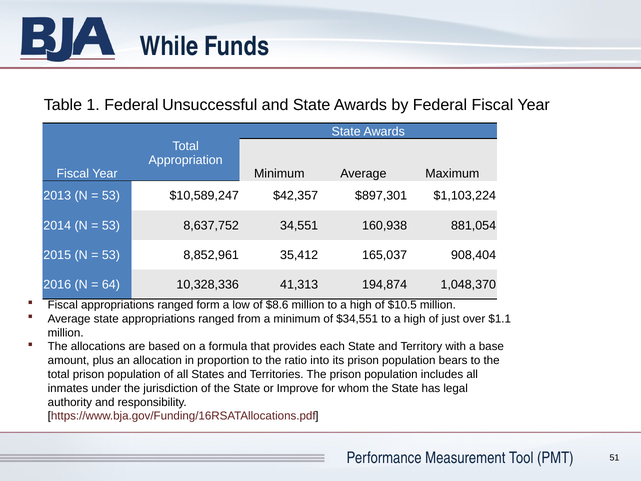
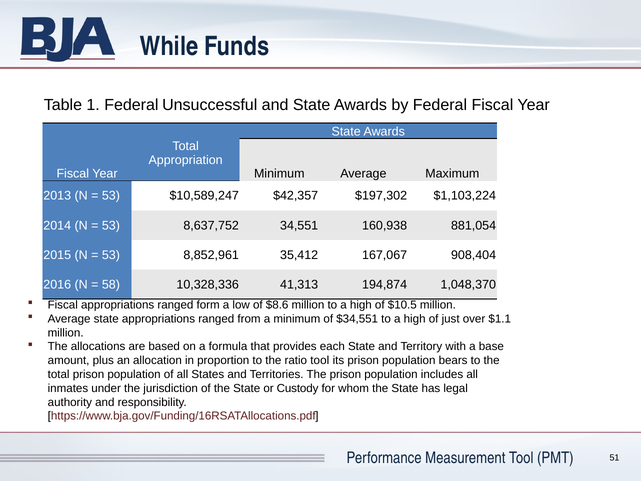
$897,301: $897,301 -> $197,302
165,037: 165,037 -> 167,067
64: 64 -> 58
ratio into: into -> tool
Improve: Improve -> Custody
